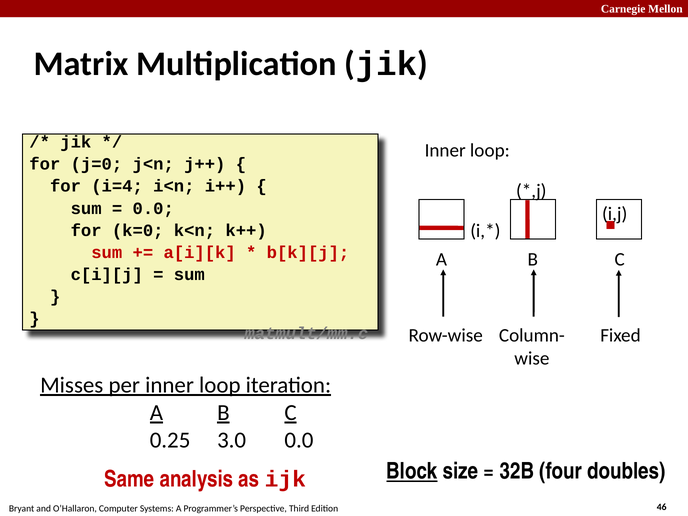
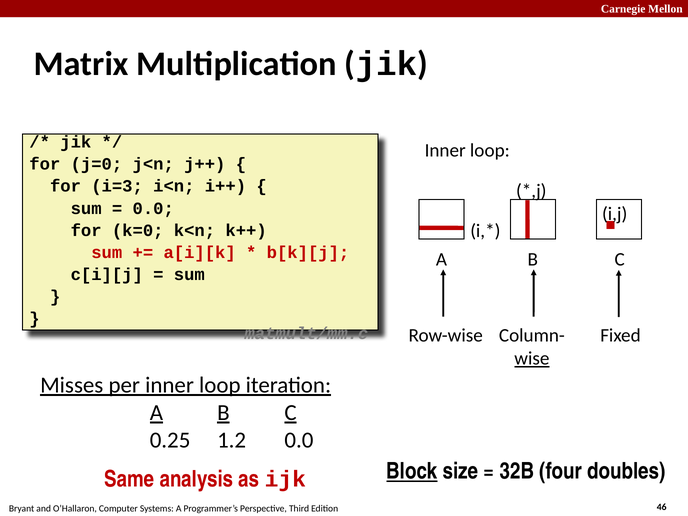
i=4: i=4 -> i=3
wise underline: none -> present
3.0: 3.0 -> 1.2
